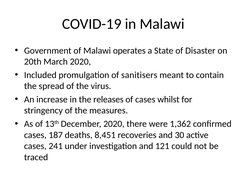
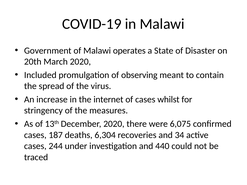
sanitisers: sanitisers -> observing
releases: releases -> internet
1,362: 1,362 -> 6,075
8,451: 8,451 -> 6,304
30: 30 -> 34
241: 241 -> 244
121: 121 -> 440
